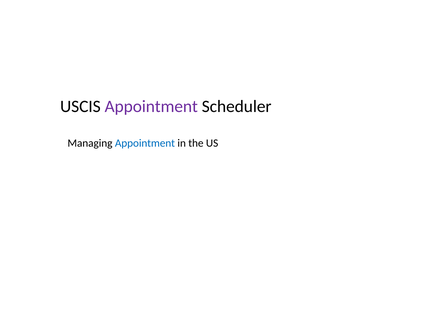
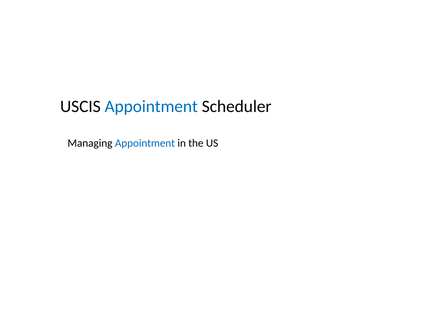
Appointment at (151, 107) colour: purple -> blue
